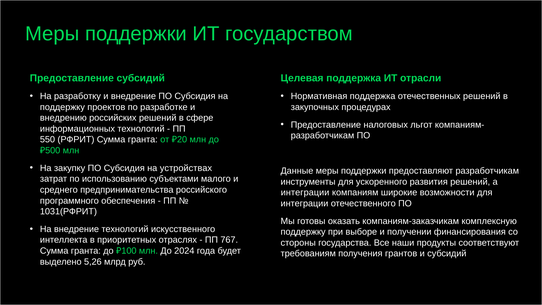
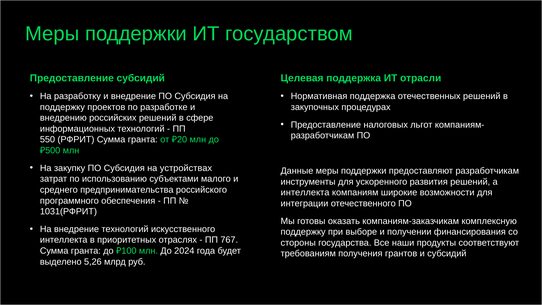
интеграции at (305, 192): интеграции -> интеллекта
